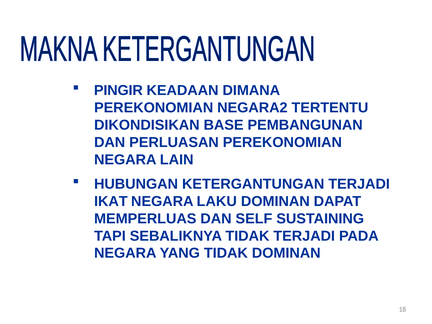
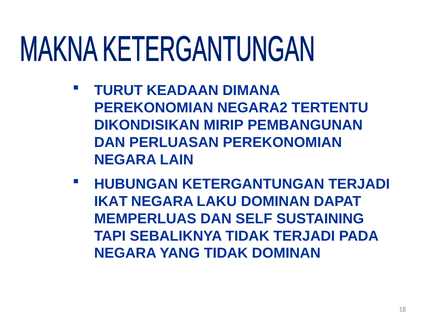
PINGIR: PINGIR -> TURUT
BASE: BASE -> MIRIP
